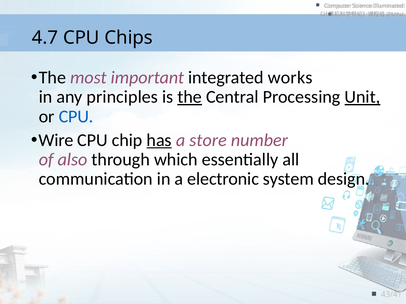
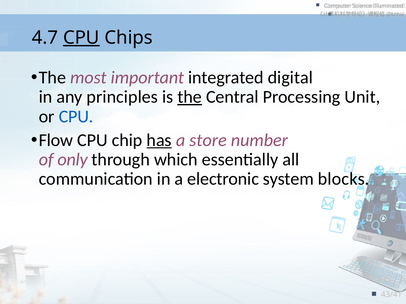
CPU at (81, 38) underline: none -> present
works: works -> digital
Unit underline: present -> none
Wire: Wire -> Flow
also: also -> only
design: design -> blocks
